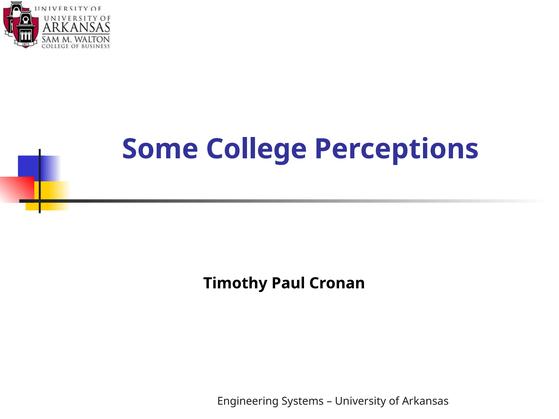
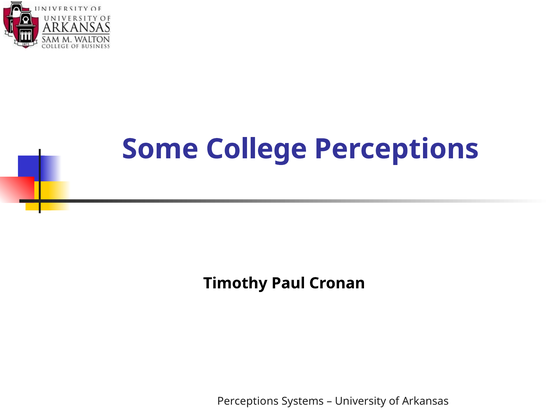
Engineering at (248, 401): Engineering -> Perceptions
